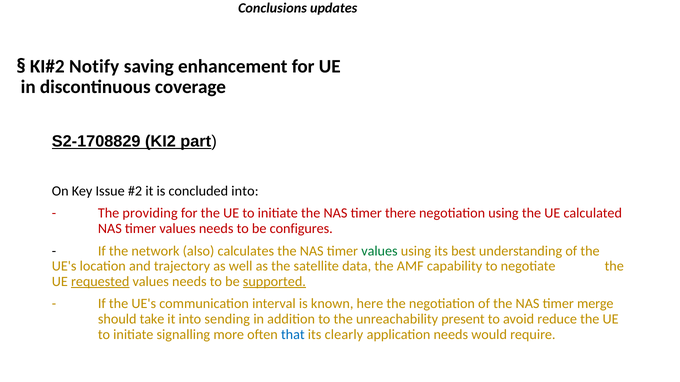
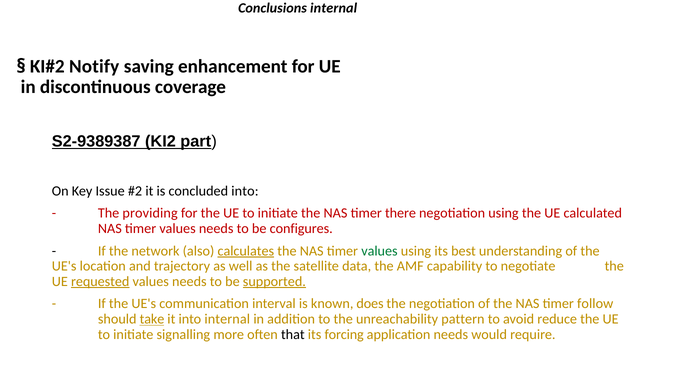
Conclusions updates: updates -> internal
S2-1708829: S2-1708829 -> S2-9389387
calculates underline: none -> present
here: here -> does
merge: merge -> follow
take underline: none -> present
into sending: sending -> internal
present: present -> pattern
that colour: blue -> black
clearly: clearly -> forcing
